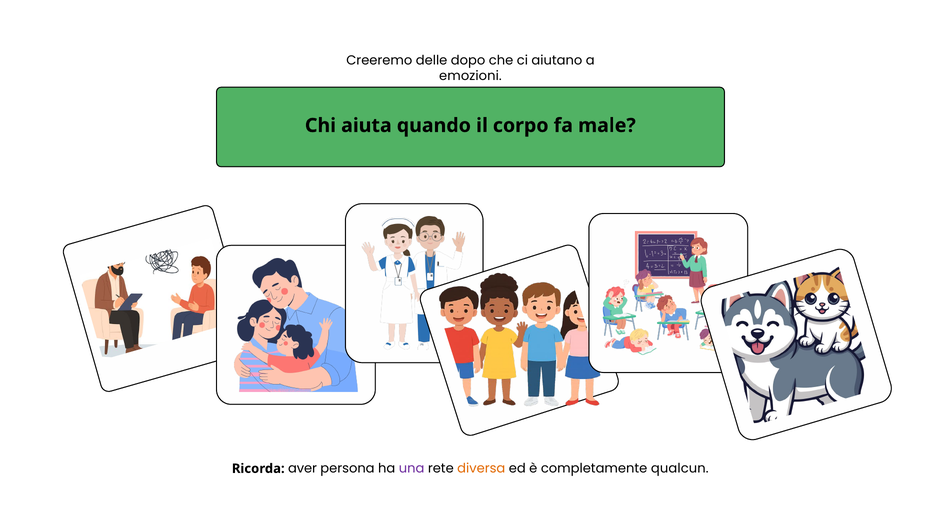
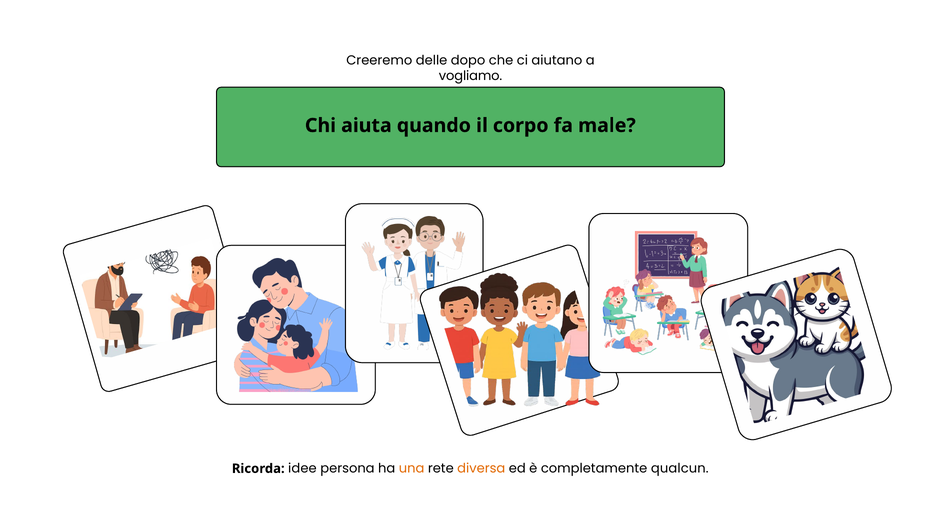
emozioni: emozioni -> vogliamo
aver: aver -> idee
una colour: purple -> orange
